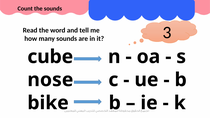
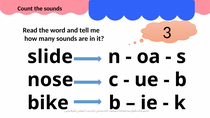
cube: cube -> slide
